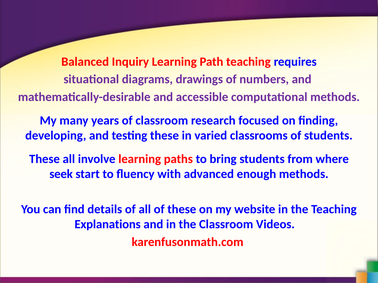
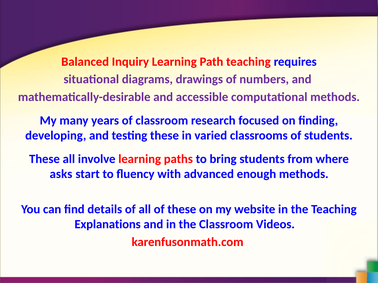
seek: seek -> asks
